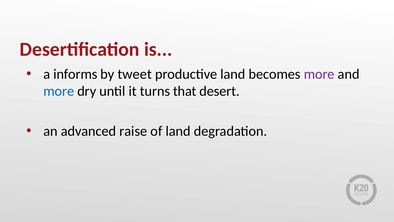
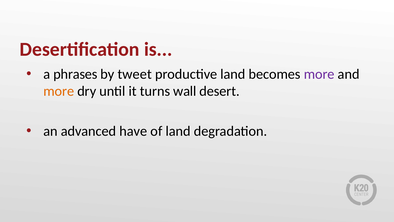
informs: informs -> phrases
more at (59, 91) colour: blue -> orange
that: that -> wall
raise: raise -> have
